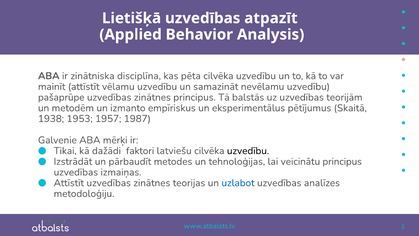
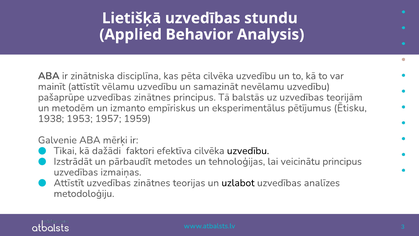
atpazīt: atpazīt -> stundu
Skaitā: Skaitā -> Ētisku
1987: 1987 -> 1959
latviešu: latviešu -> efektīva
uzlabot colour: blue -> black
